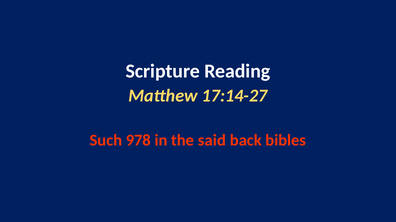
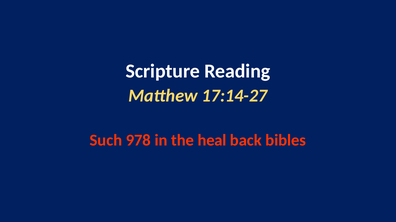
said: said -> heal
